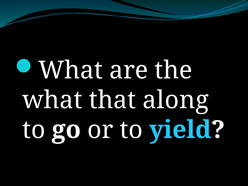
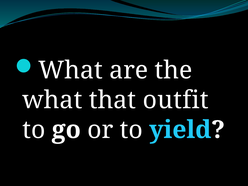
along: along -> outfit
